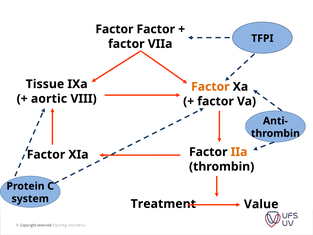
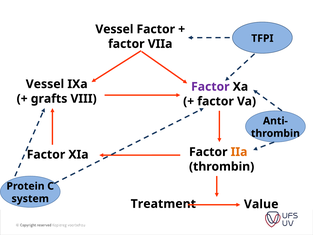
Factor at (114, 29): Factor -> Vessel
Tissue at (45, 84): Tissue -> Vessel
Factor at (210, 87) colour: orange -> purple
aortic: aortic -> grafts
